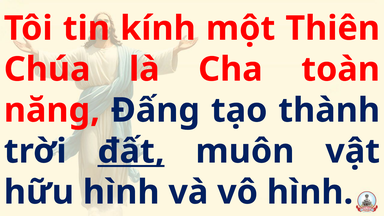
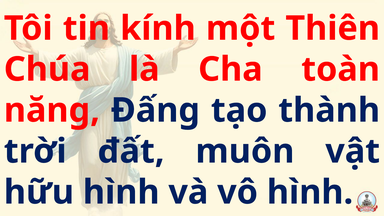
đất underline: present -> none
